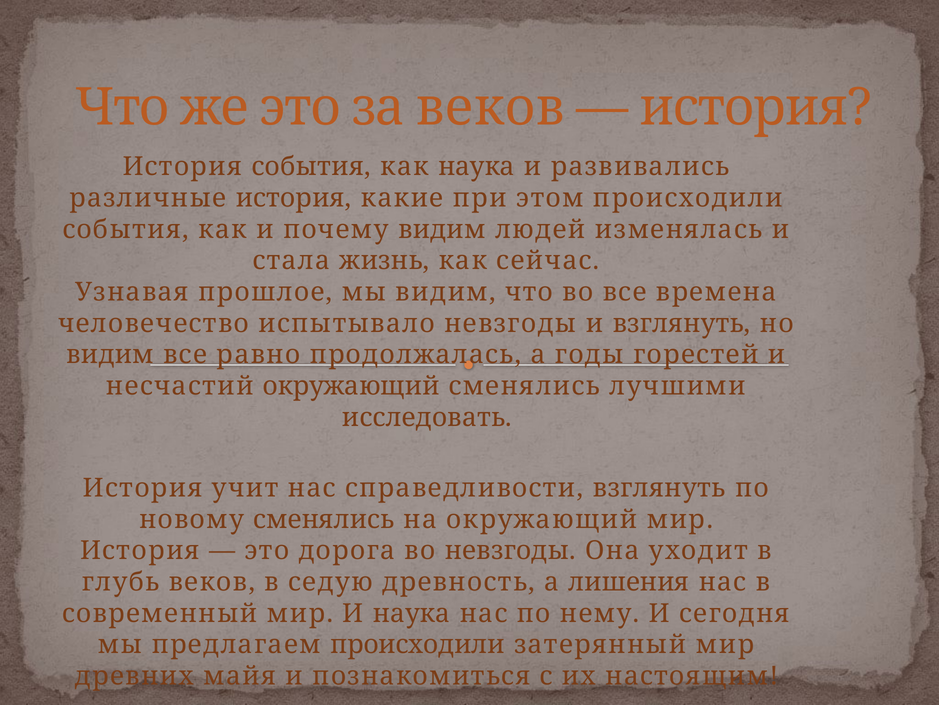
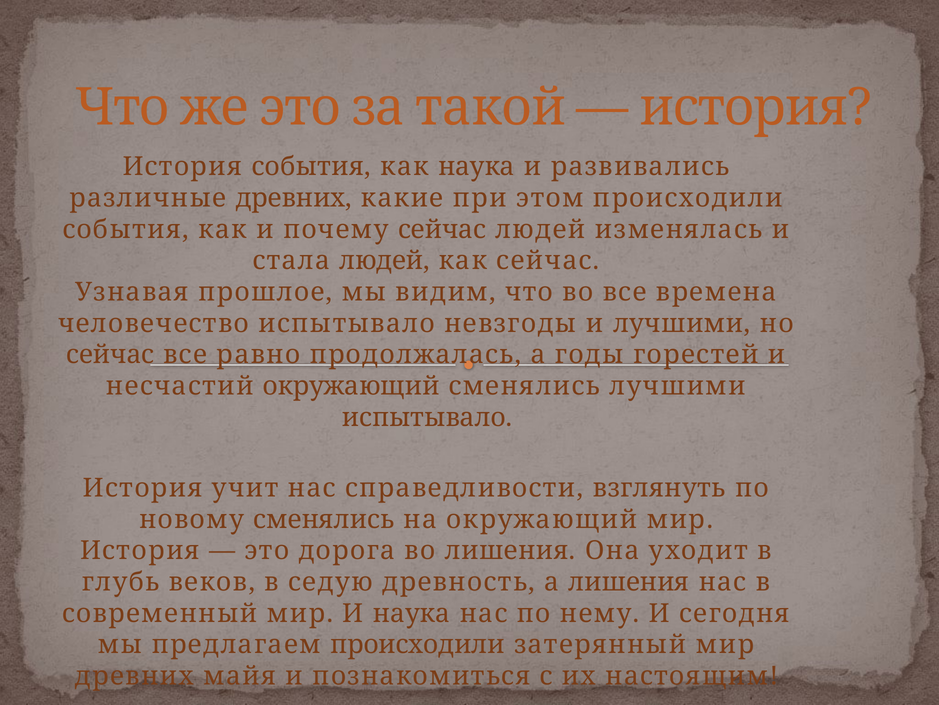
за веков: веков -> такой
различные история: история -> древних
почему видим: видим -> сейчас
стала жизнь: жизнь -> людей
и взглянуть: взглянуть -> лучшими
видим at (110, 354): видим -> сейчас
исследовать at (427, 417): исследовать -> испытывало
во невзгоды: невзгоды -> лишения
